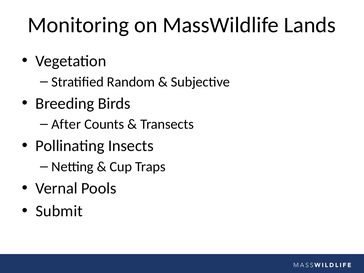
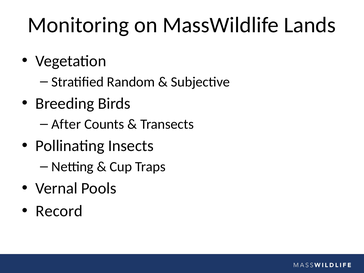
Submit: Submit -> Record
